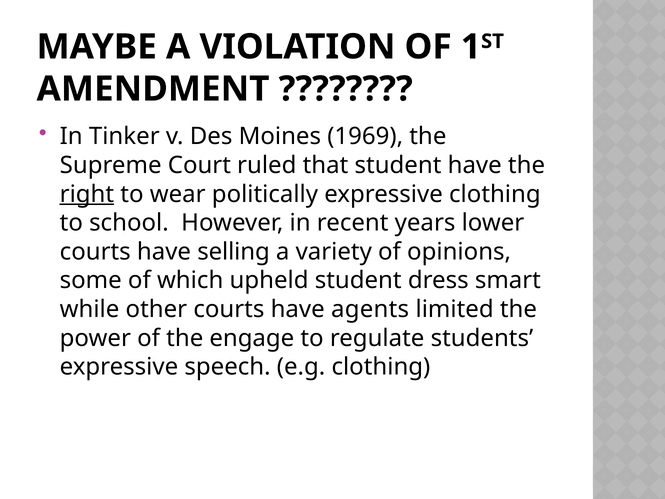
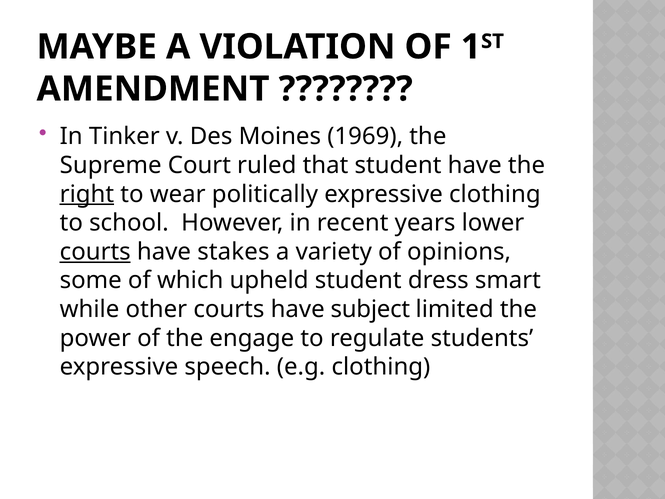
courts at (95, 252) underline: none -> present
selling: selling -> stakes
agents: agents -> subject
